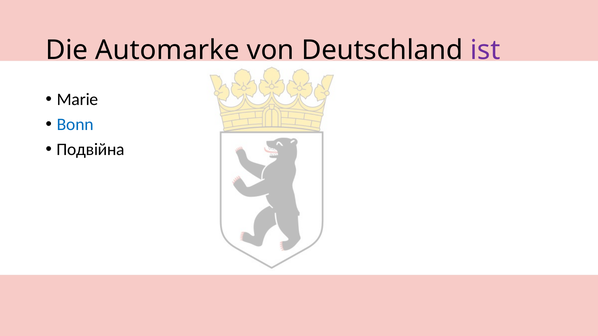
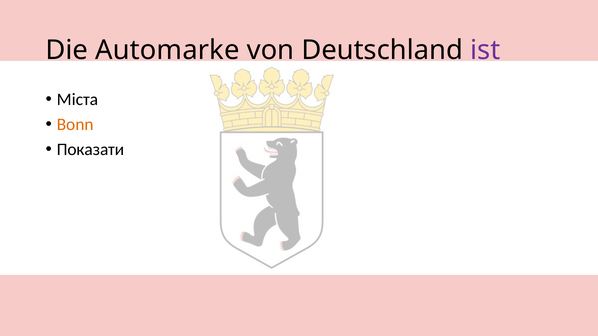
Marie: Marie -> Міста
Bonn colour: blue -> orange
Подвійна: Подвійна -> Показати
